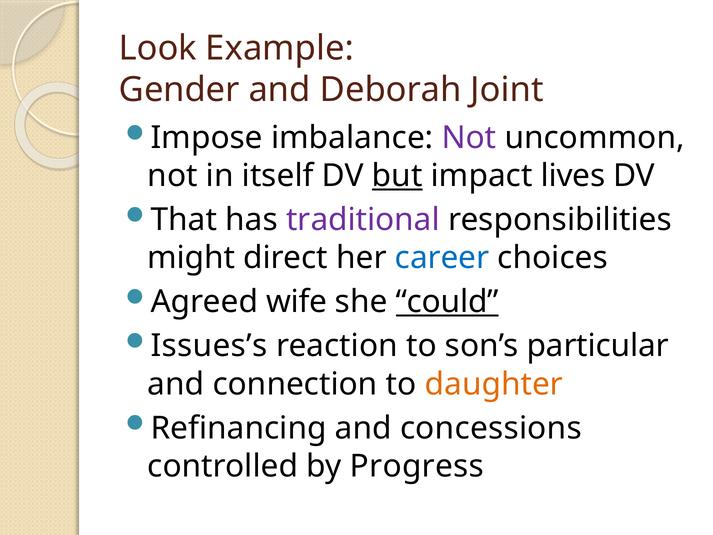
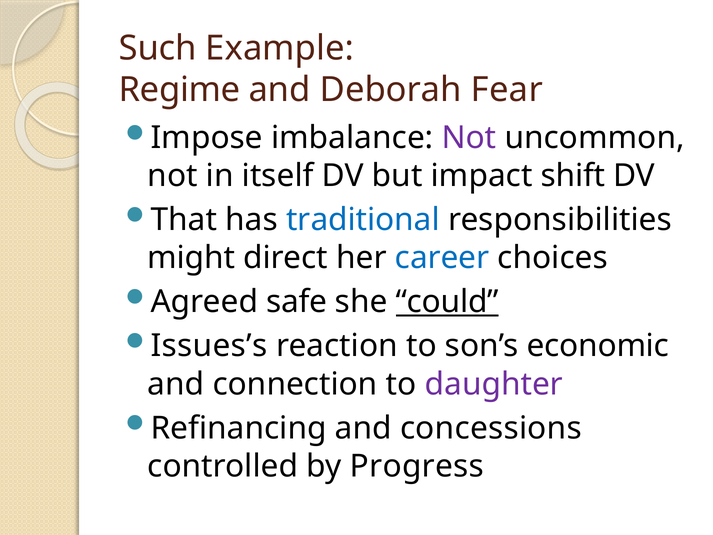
Look: Look -> Such
Gender: Gender -> Regime
Joint: Joint -> Fear
but underline: present -> none
lives: lives -> shift
traditional colour: purple -> blue
wife: wife -> safe
particular: particular -> economic
daughter colour: orange -> purple
